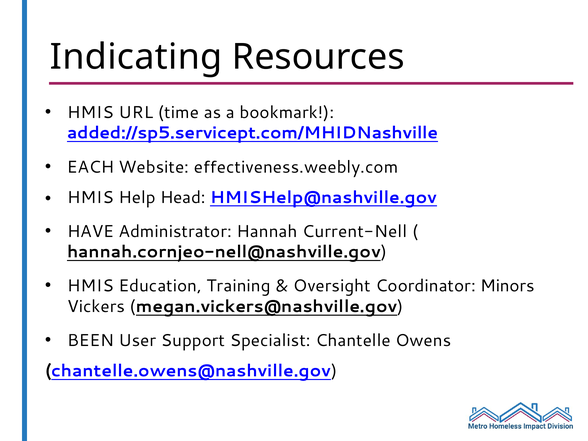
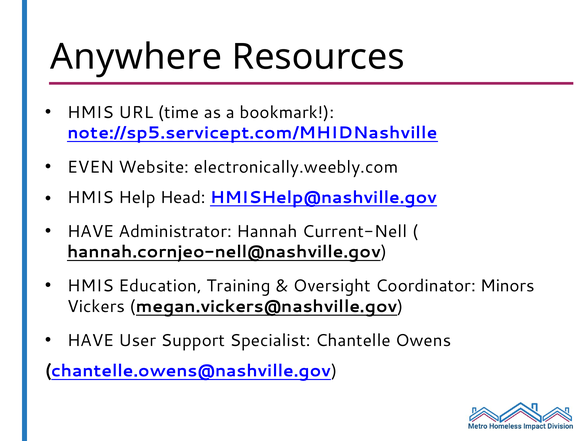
Indicating: Indicating -> Anywhere
added://sp5.servicept.com/MHIDNashville: added://sp5.servicept.com/MHIDNashville -> note://sp5.servicept.com/MHIDNashville
EACH: EACH -> EVEN
effectiveness.weebly.com: effectiveness.weebly.com -> electronically.weebly.com
BEEN at (91, 341): BEEN -> HAVE
